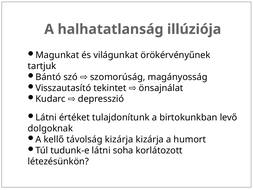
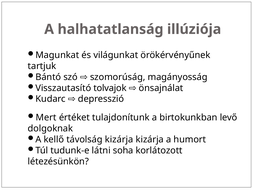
tekintet: tekintet -> tolvajok
Látni at (46, 117): Látni -> Mert
